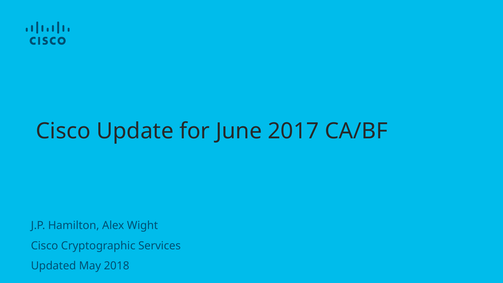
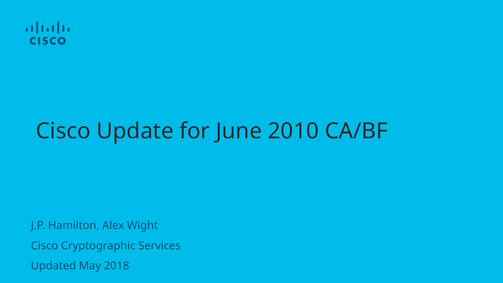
2017: 2017 -> 2010
